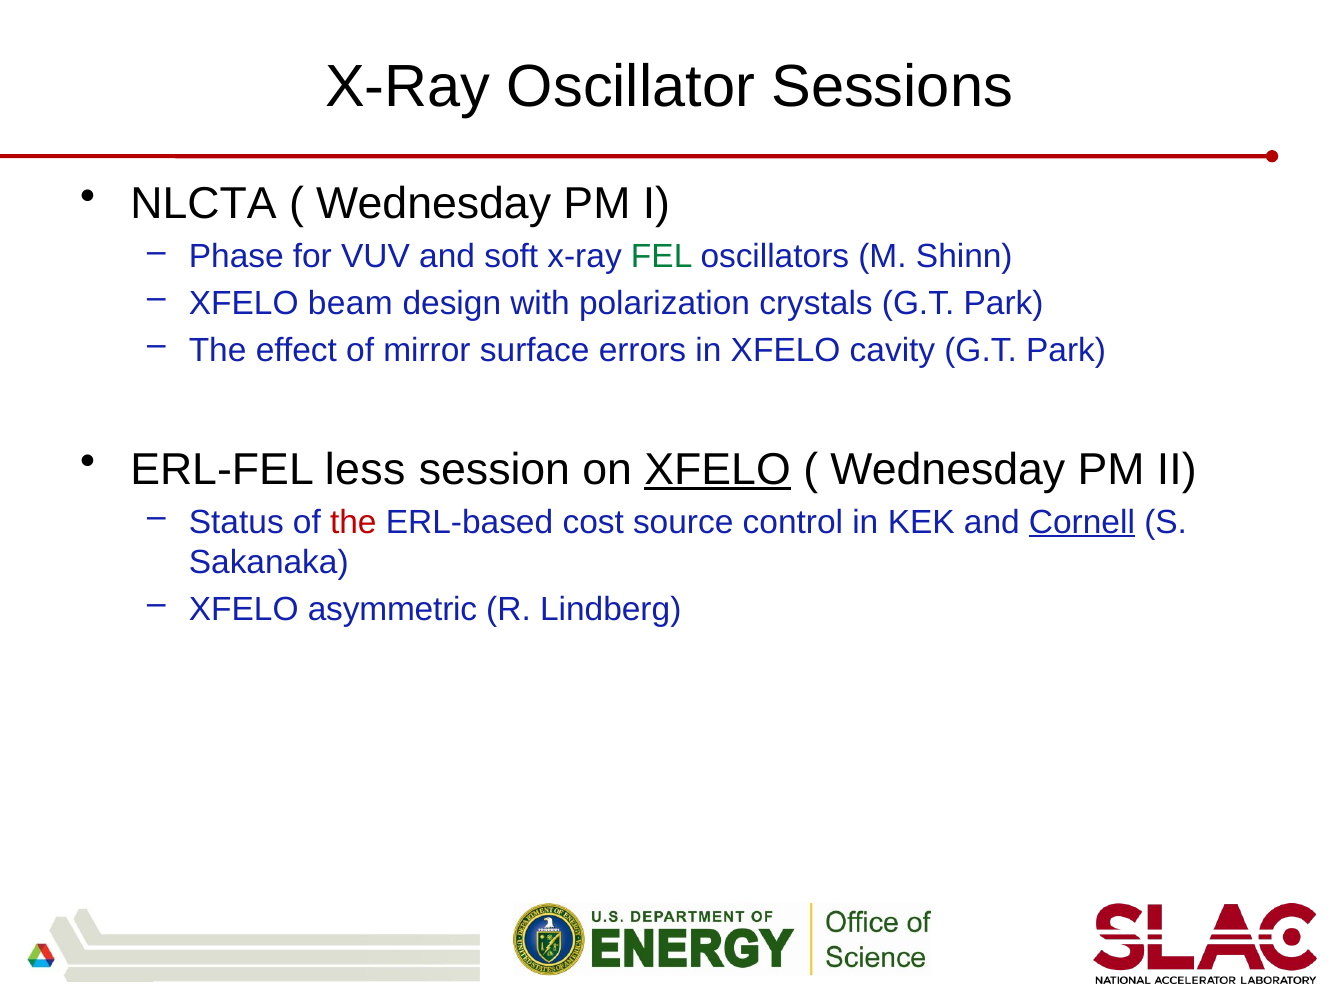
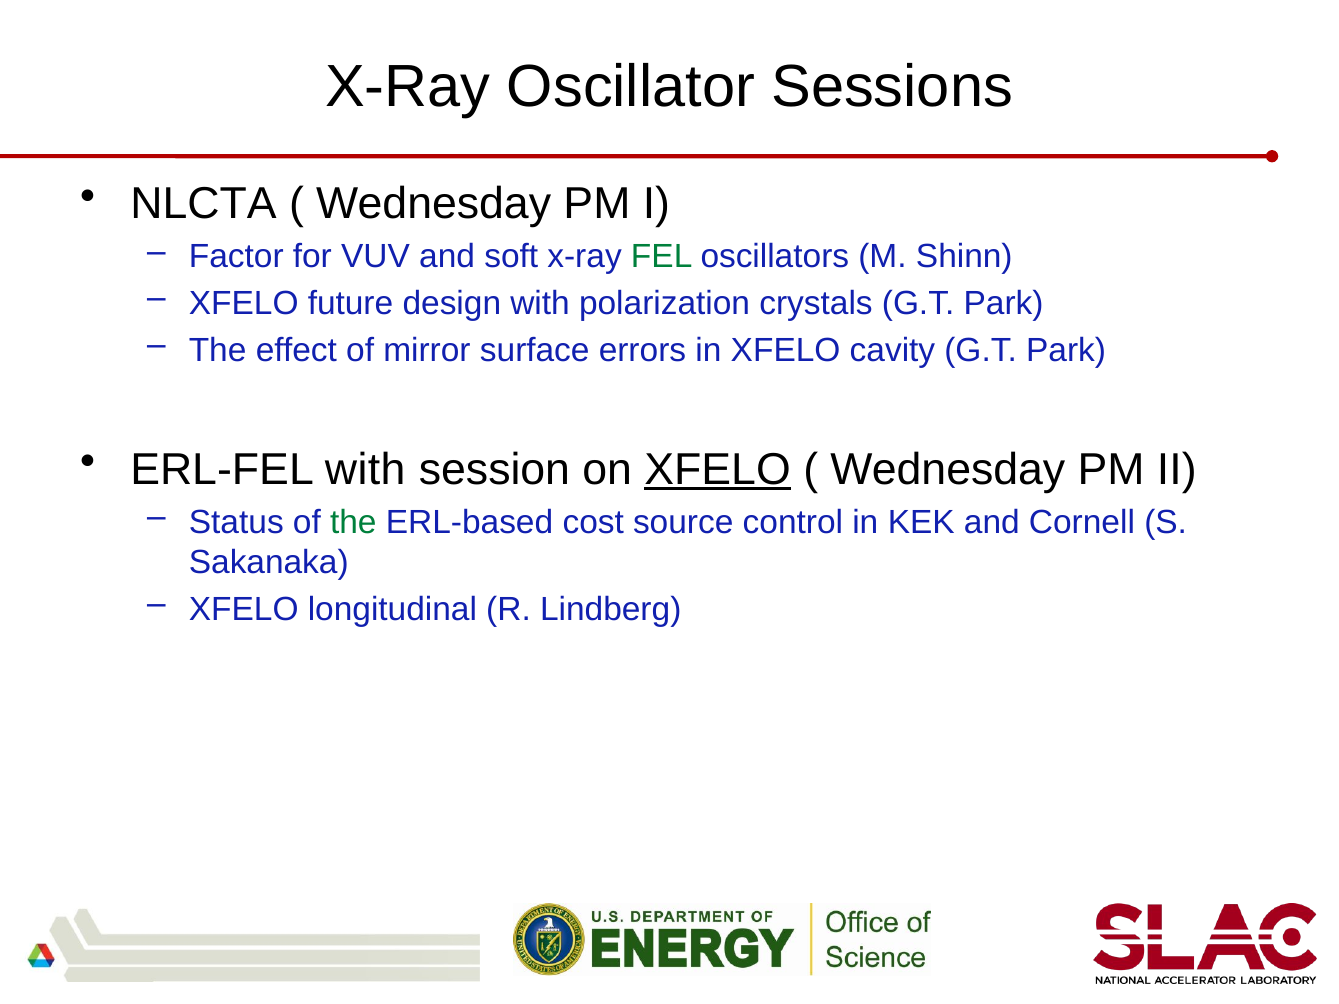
Phase: Phase -> Factor
beam: beam -> future
ERL-FEL less: less -> with
the at (353, 522) colour: red -> green
Cornell underline: present -> none
asymmetric: asymmetric -> longitudinal
